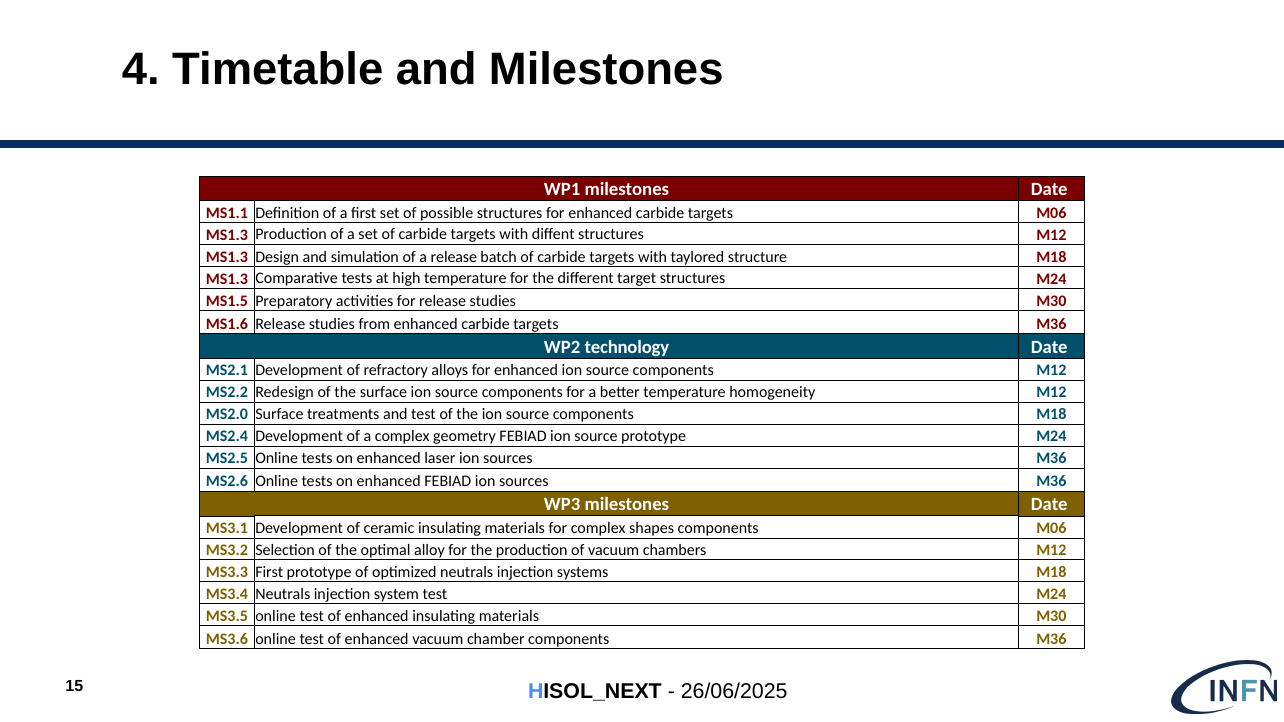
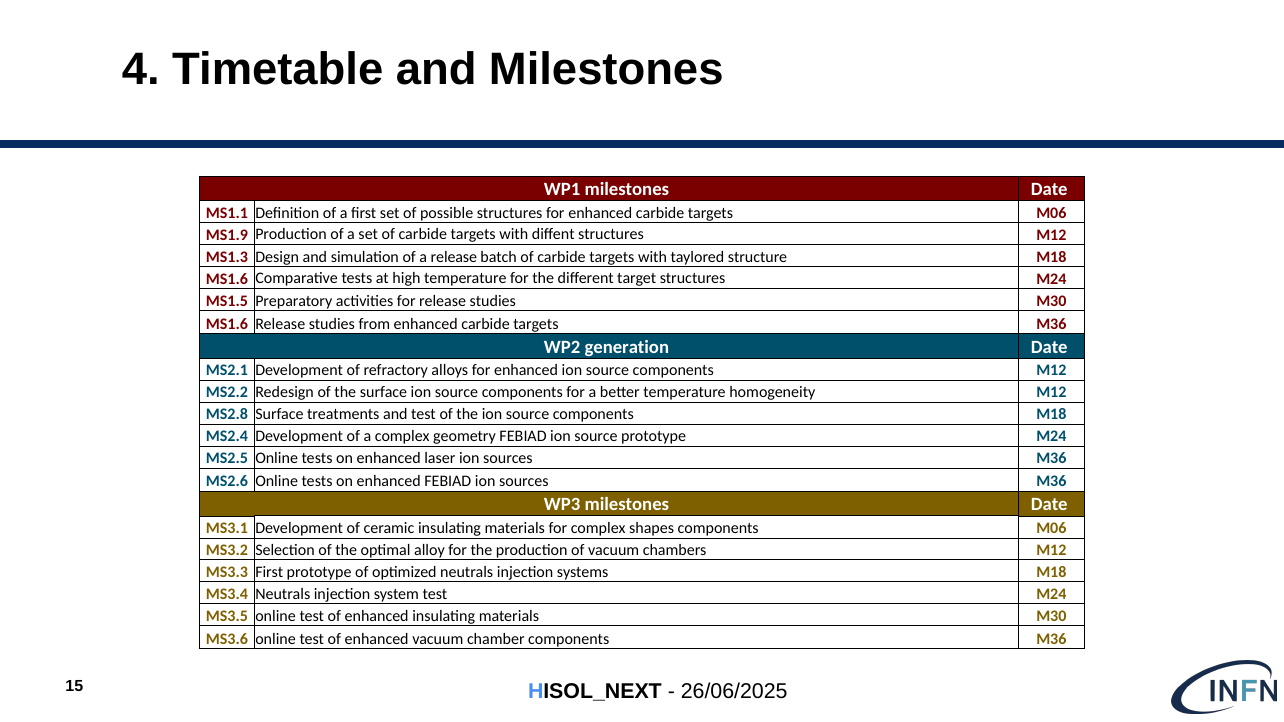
MS1.3 at (227, 235): MS1.3 -> MS1.9
MS1.3 at (227, 279): MS1.3 -> MS1.6
technology: technology -> generation
MS2.0: MS2.0 -> MS2.8
